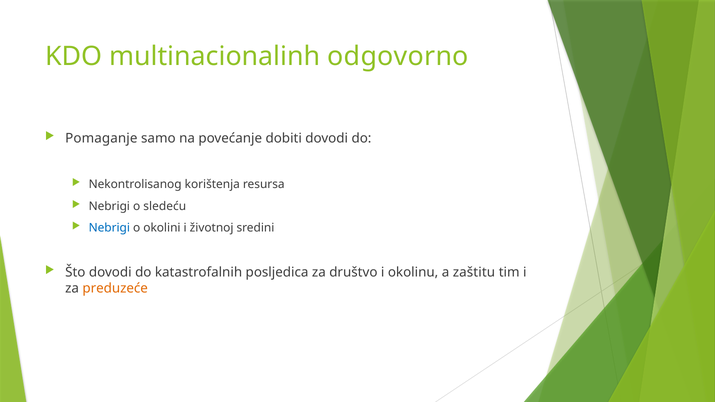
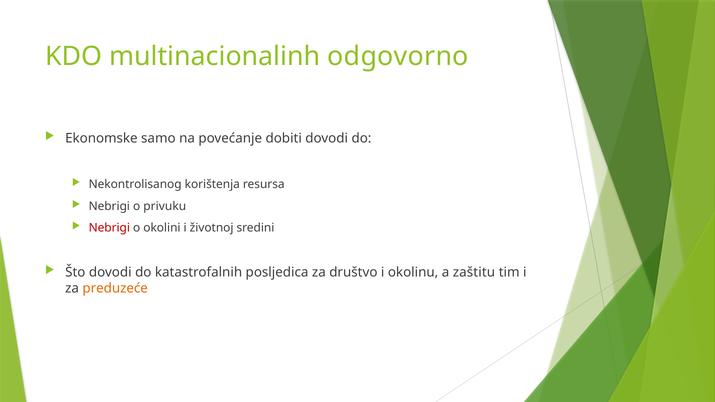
Pomaganje: Pomaganje -> Ekonomske
sledeću: sledeću -> privuku
Nebrigi at (109, 228) colour: blue -> red
